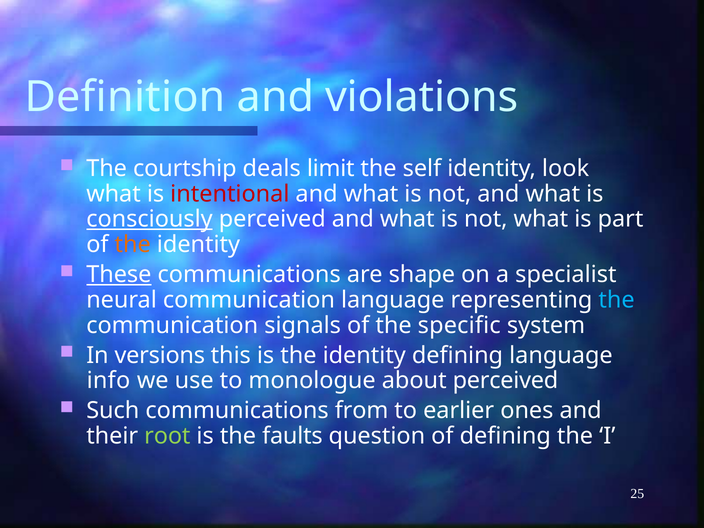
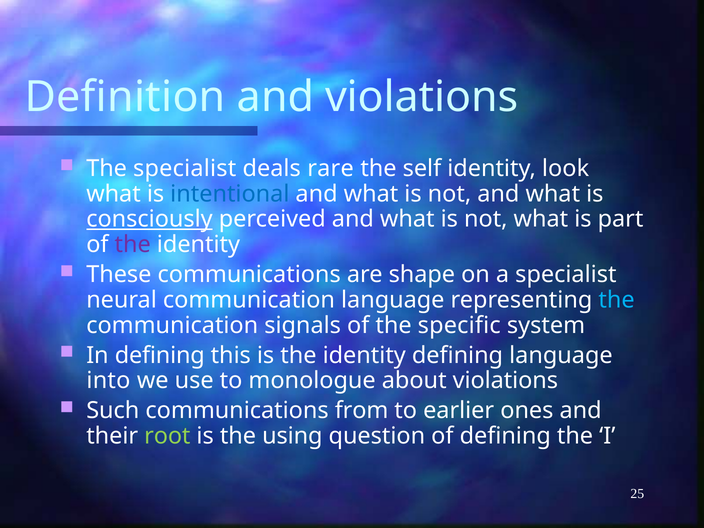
The courtship: courtship -> specialist
limit: limit -> rare
intentional colour: red -> blue
the at (133, 245) colour: orange -> purple
These underline: present -> none
In versions: versions -> defining
info: info -> into
about perceived: perceived -> violations
faults: faults -> using
